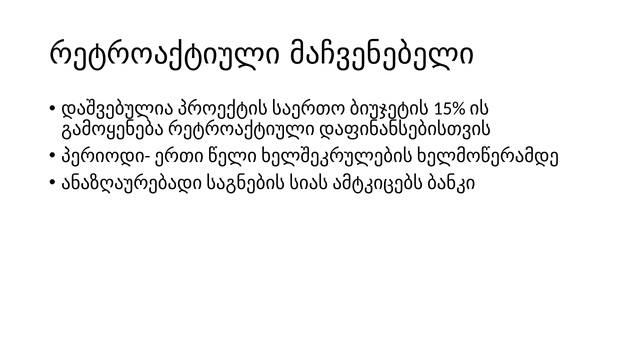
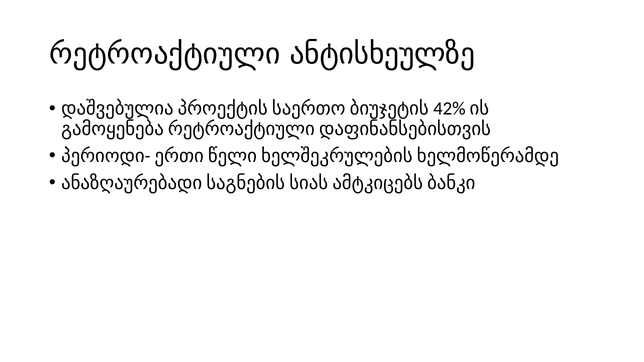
მაჩვენებელი: მაჩვენებელი -> ანტისხეულზე
15%: 15% -> 42%
